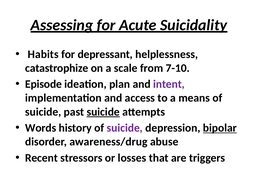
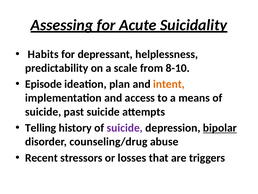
catastrophize: catastrophize -> predictability
7-10: 7-10 -> 8-10
intent colour: purple -> orange
suicide at (103, 112) underline: present -> none
Words: Words -> Telling
awareness/drug: awareness/drug -> counseling/drug
